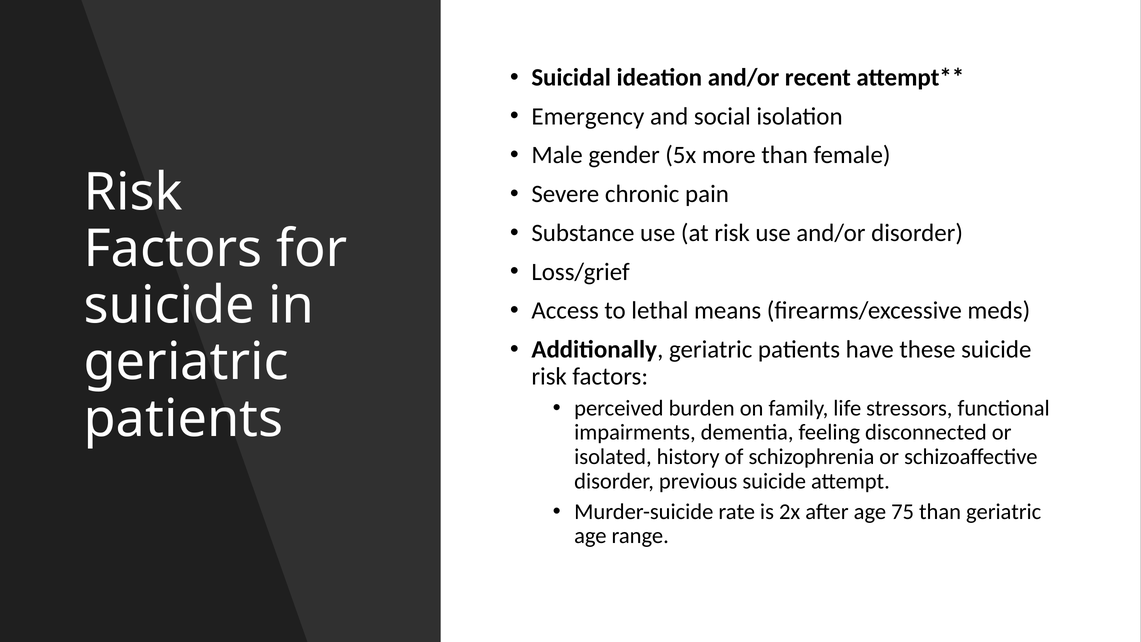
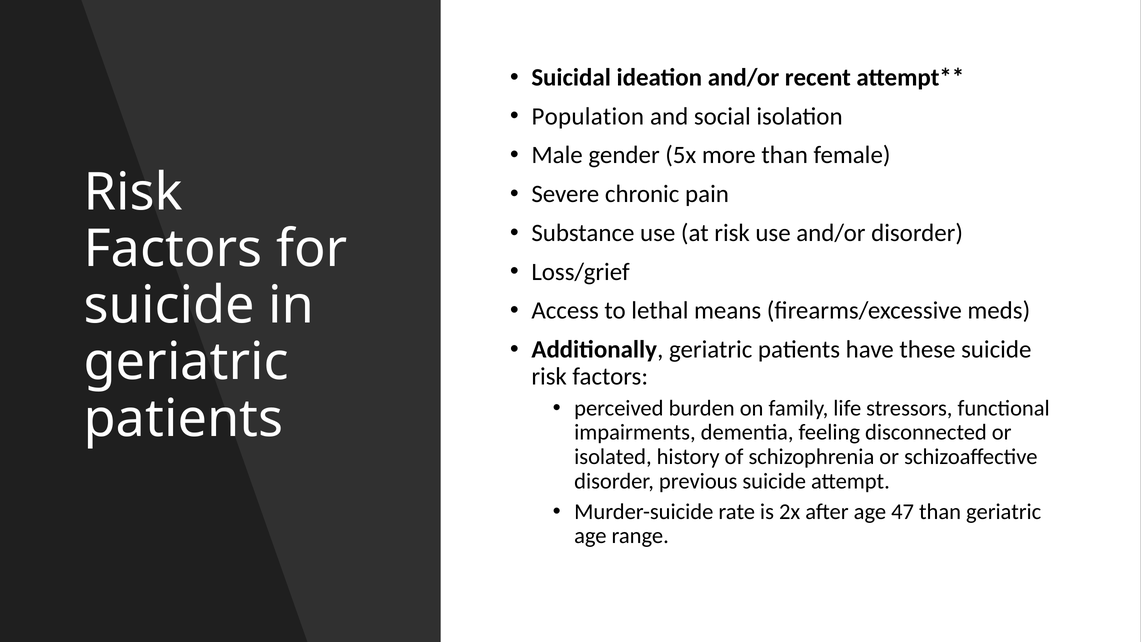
Emergency: Emergency -> Population
75: 75 -> 47
